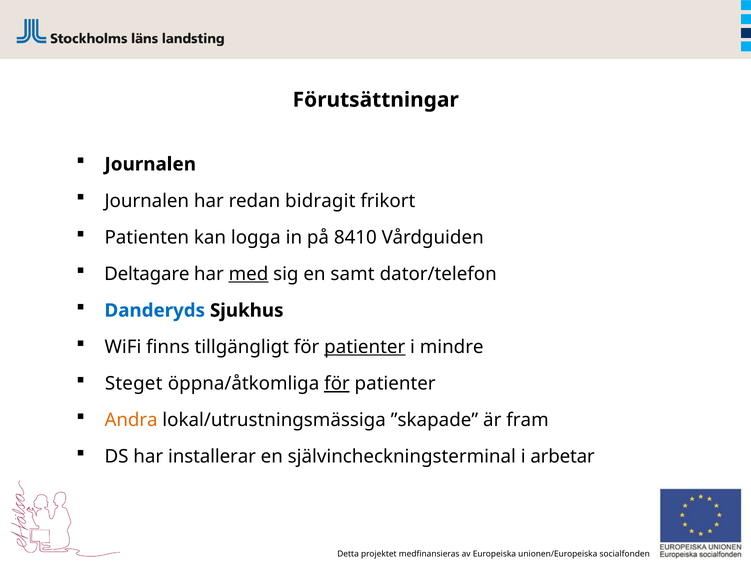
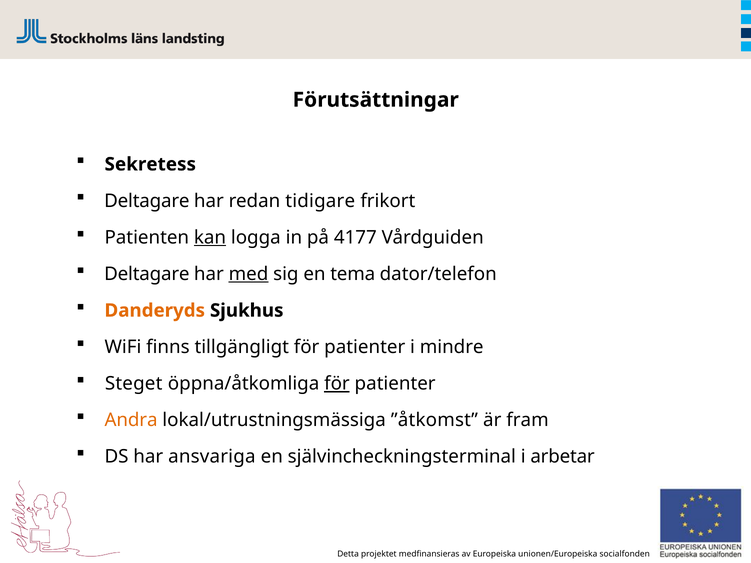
Journalen at (150, 164): Journalen -> Sekretess
Journalen at (147, 201): Journalen -> Deltagare
bidragit: bidragit -> tidigare
kan underline: none -> present
8410: 8410 -> 4177
samt: samt -> tema
Danderyds colour: blue -> orange
patienter at (365, 347) underline: present -> none
”skapade: ”skapade -> ”åtkomst
installerar: installerar -> ansvariga
